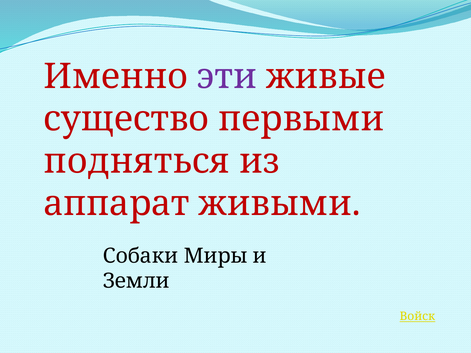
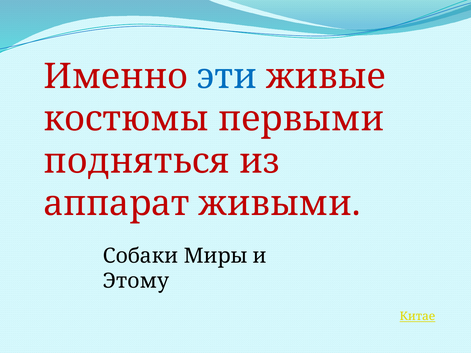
эти colour: purple -> blue
существо: существо -> костюмы
Земли: Земли -> Этому
Войск: Войск -> Китае
